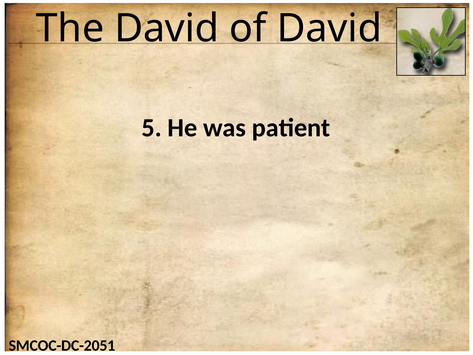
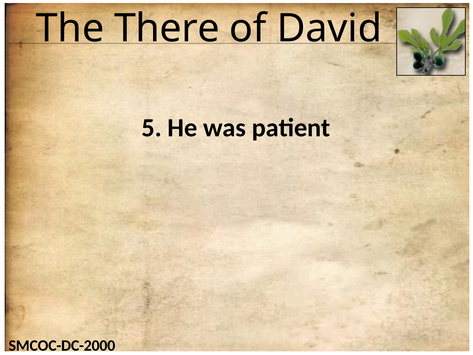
The David: David -> There
SMCOC-DC-2051: SMCOC-DC-2051 -> SMCOC-DC-2000
